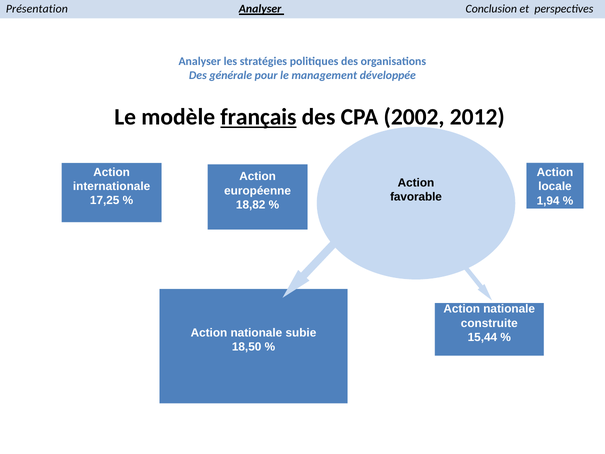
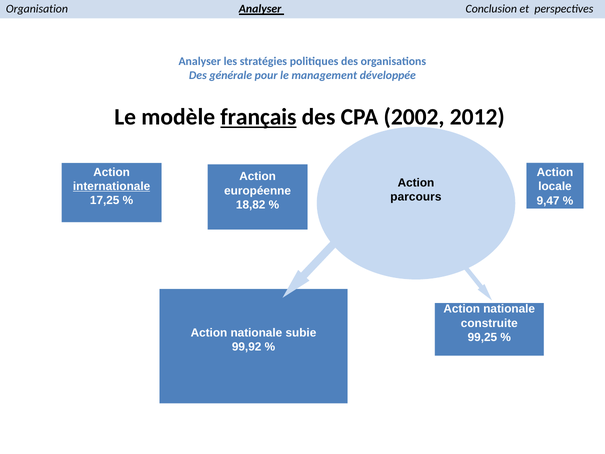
Présentation: Présentation -> Organisation
internationale underline: none -> present
favorable: favorable -> parcours
1,94: 1,94 -> 9,47
15,44: 15,44 -> 99,25
18,50: 18,50 -> 99,92
